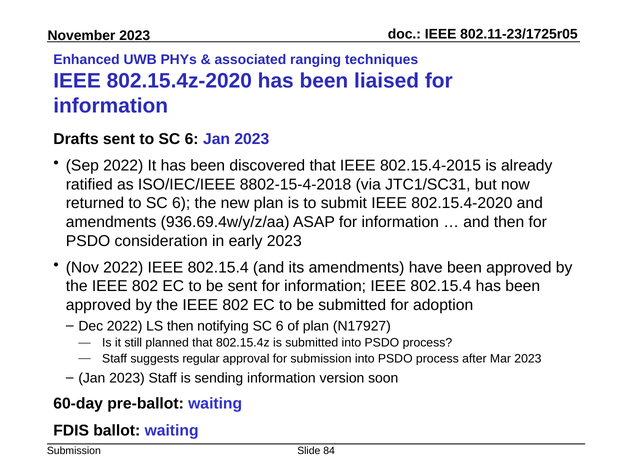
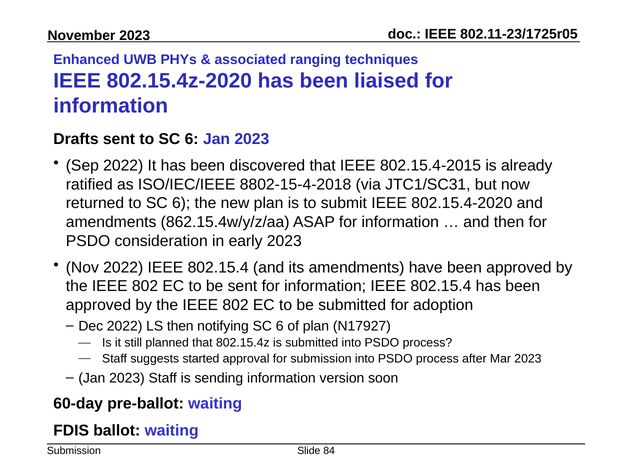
936.69.4w/y/z/aa: 936.69.4w/y/z/aa -> 862.15.4w/y/z/aa
regular: regular -> started
